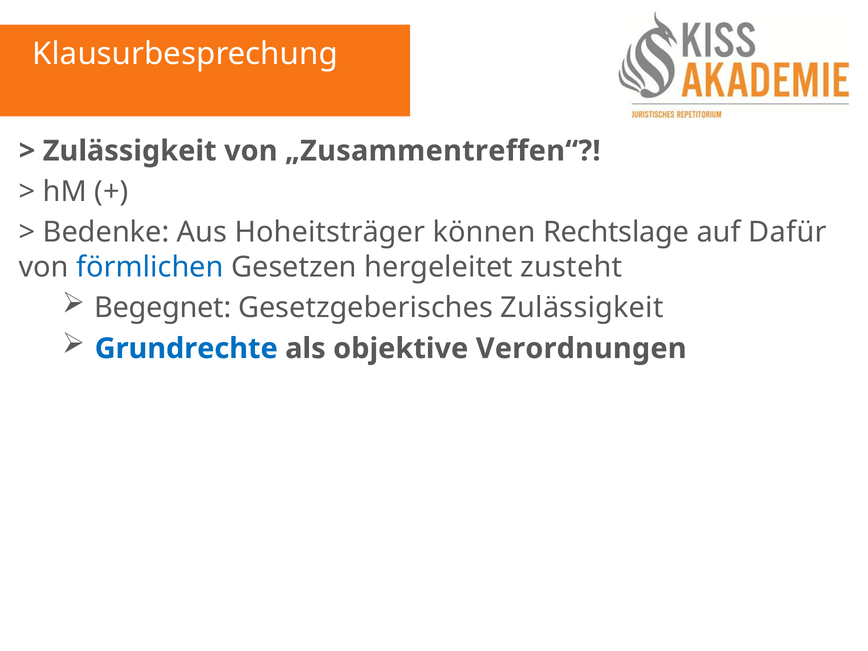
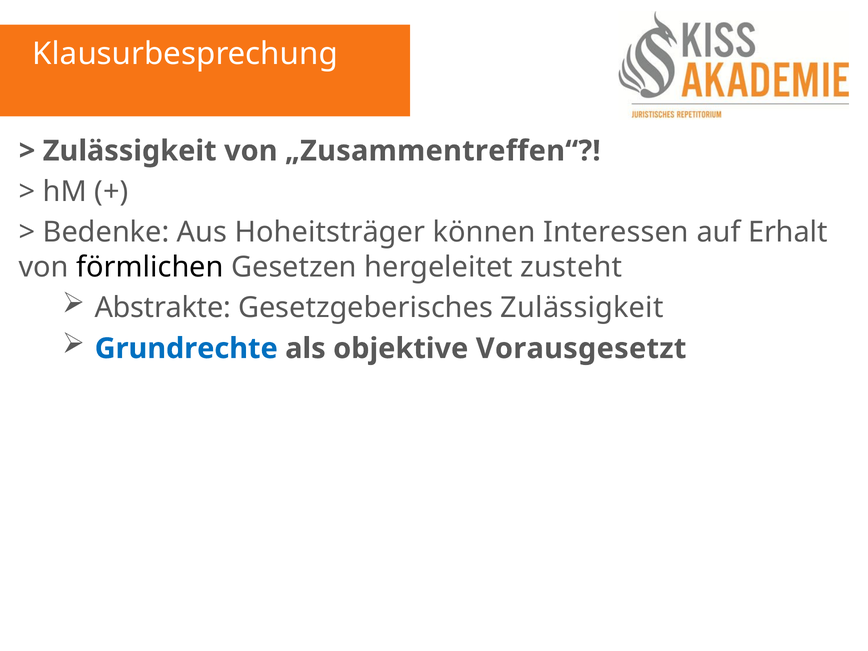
Rechtslage: Rechtslage -> Interessen
Dafür: Dafür -> Erhalt
förmlichen colour: blue -> black
Begegnet: Begegnet -> Abstrakte
Verordnungen: Verordnungen -> Vorausgesetzt
